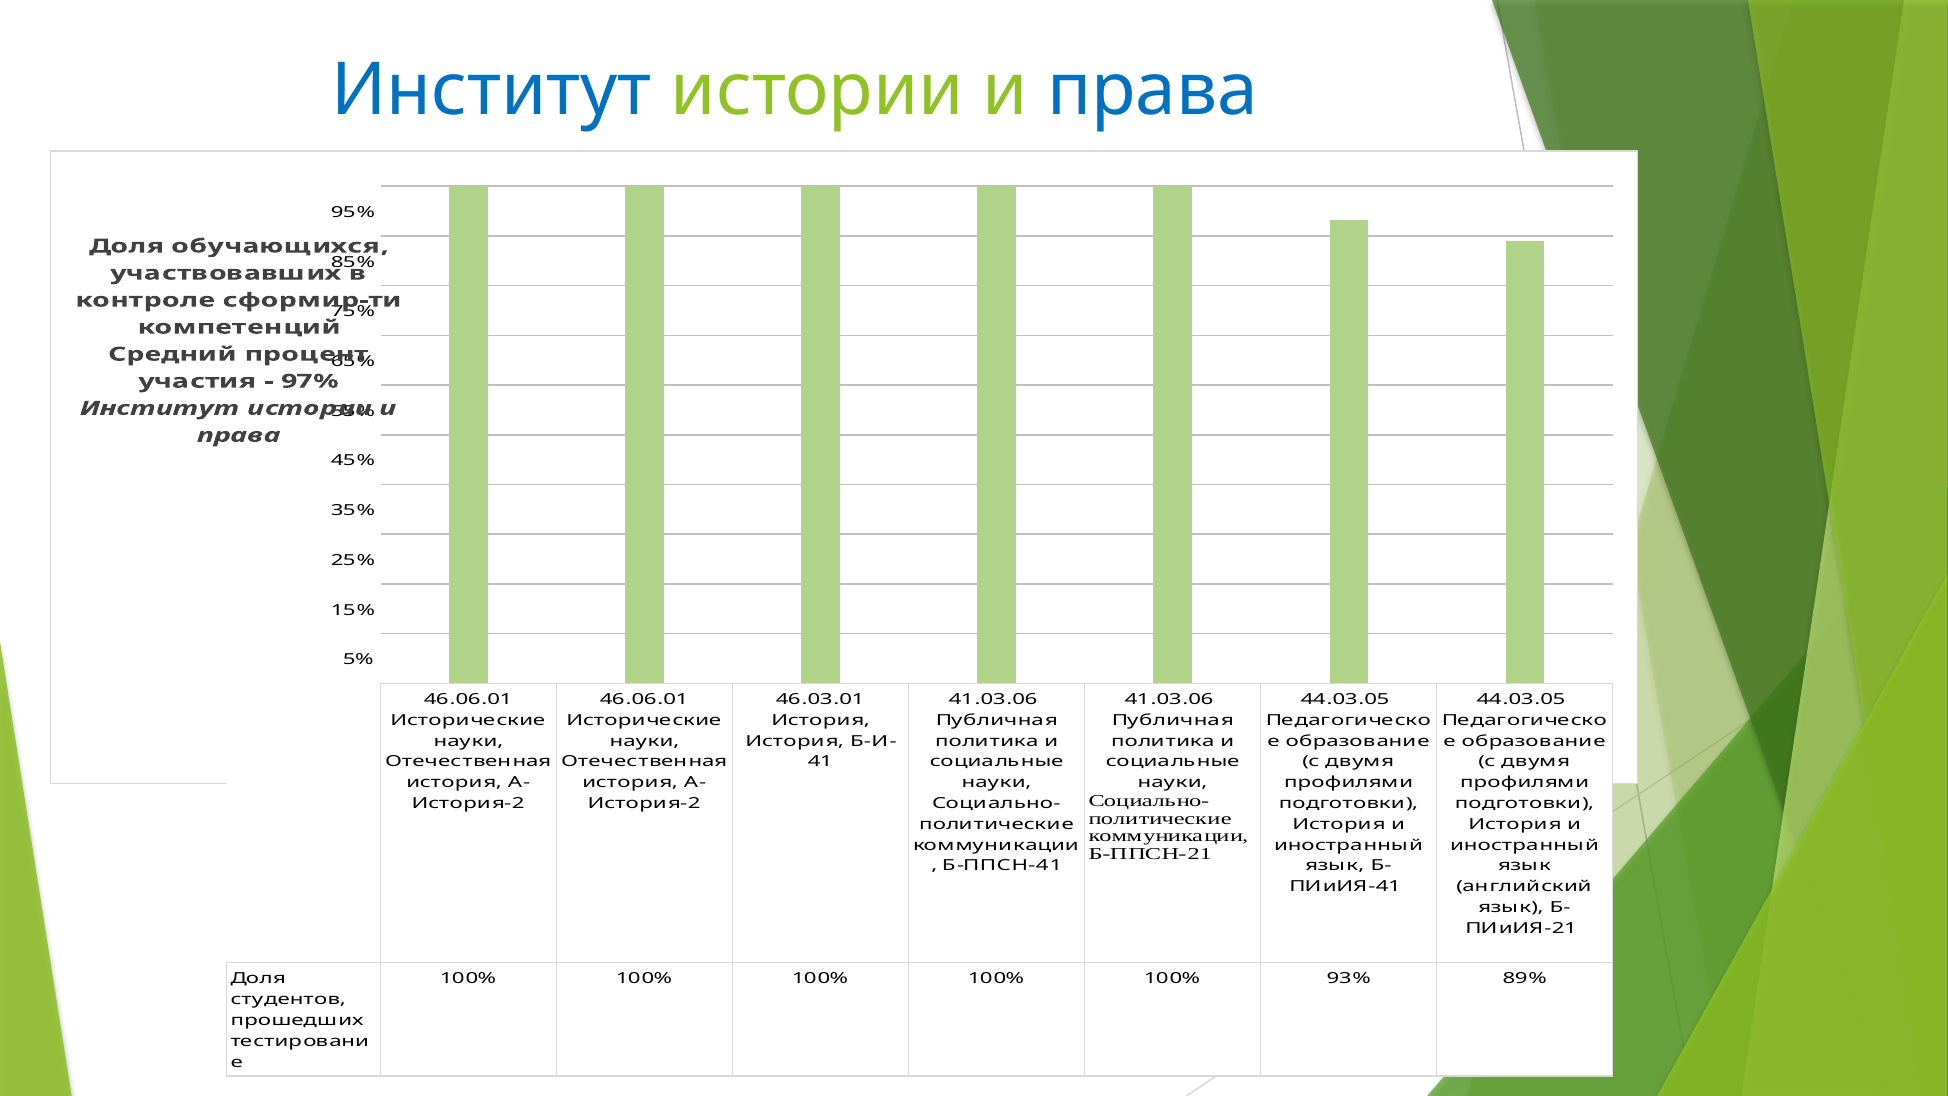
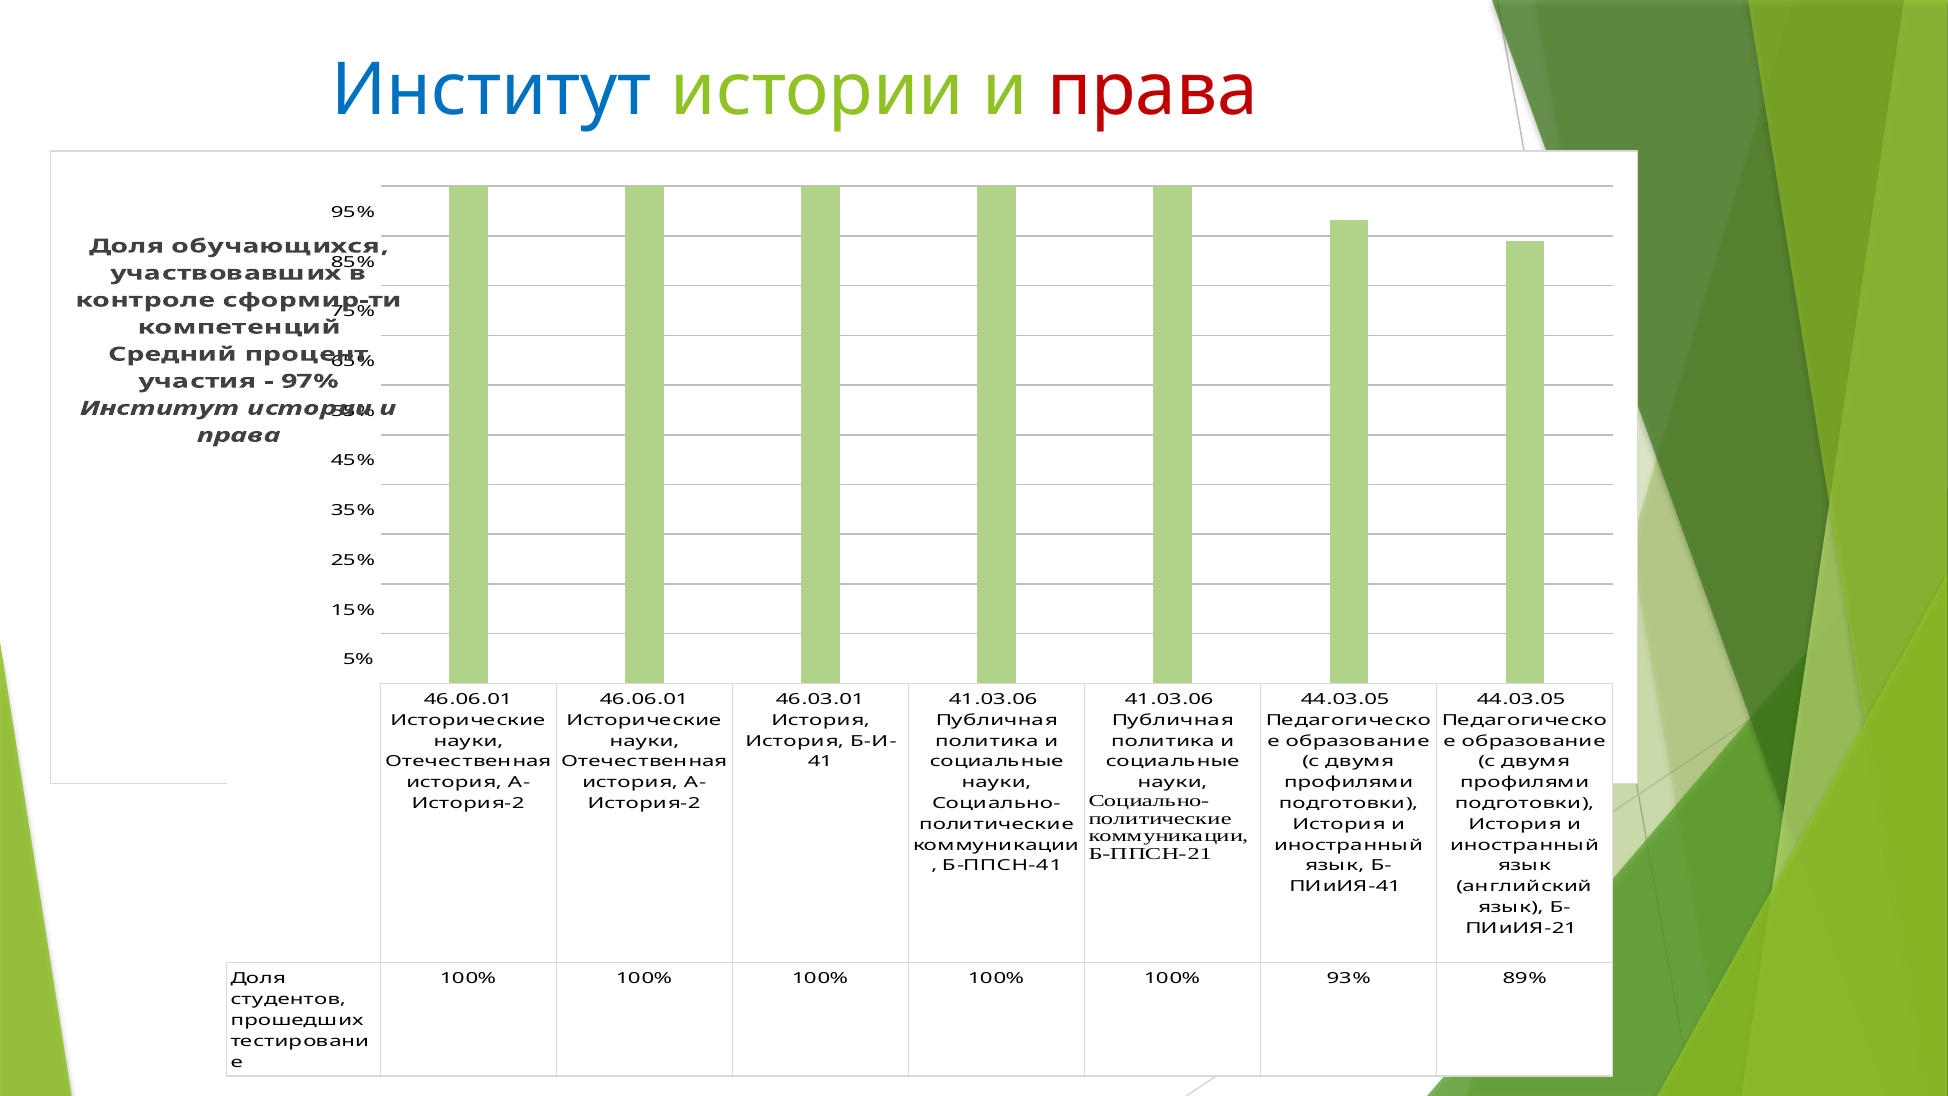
права at (1153, 90) colour: blue -> red
